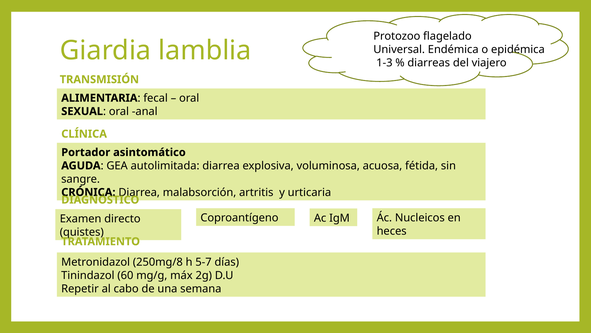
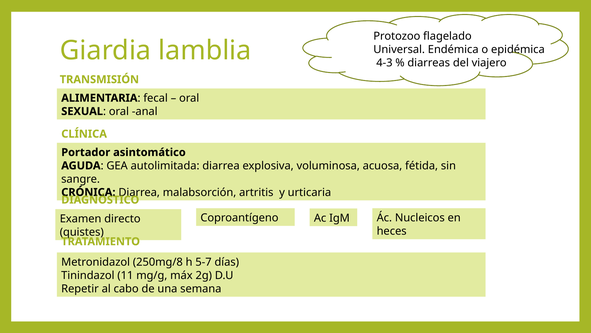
1-3: 1-3 -> 4-3
60: 60 -> 11
